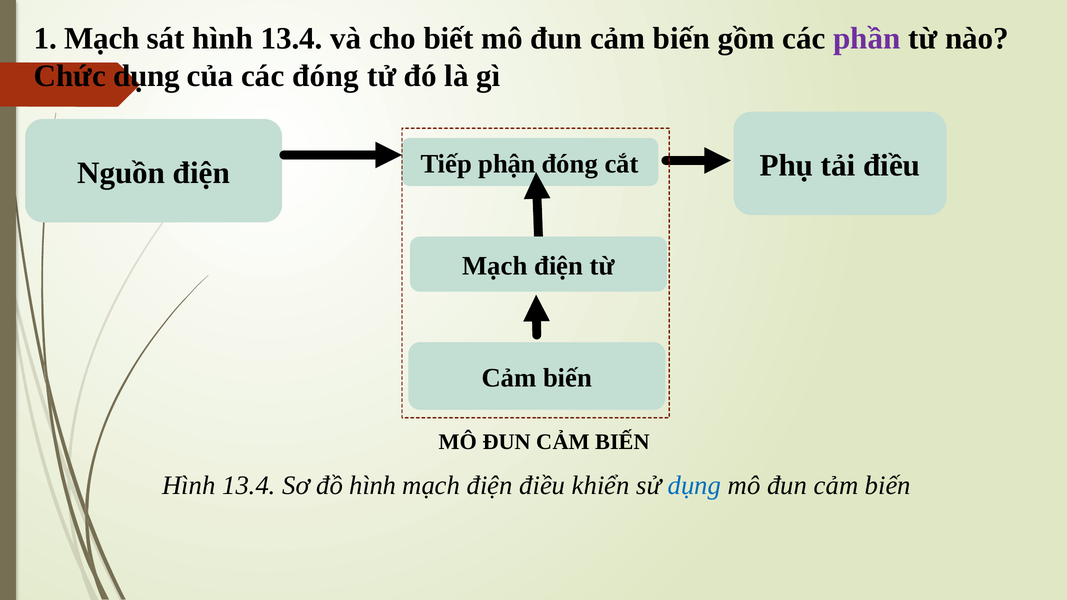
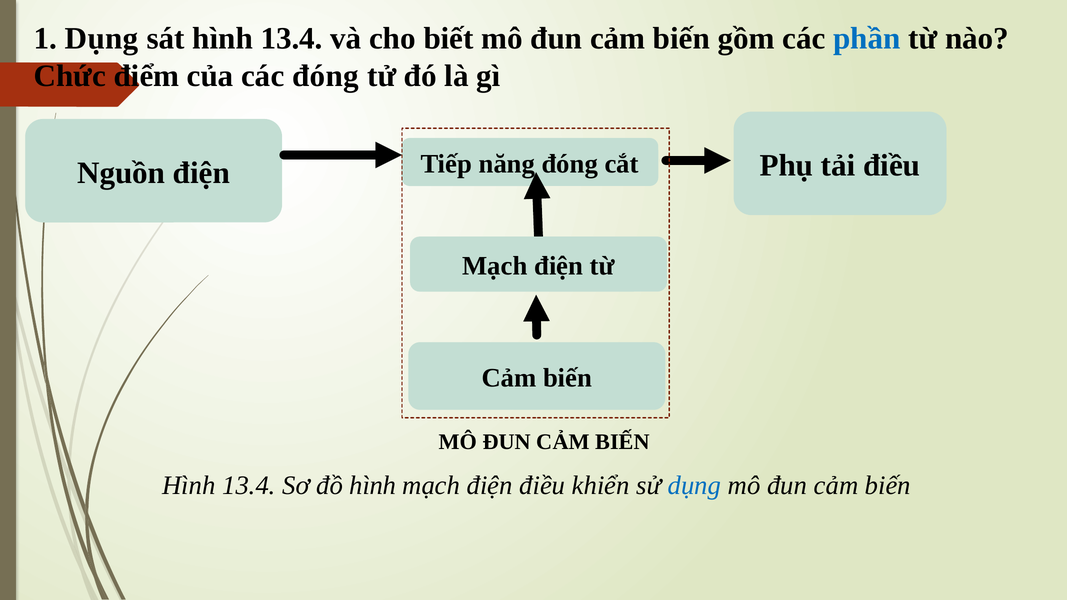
1 Mạch: Mạch -> Dụng
phần colour: purple -> blue
Chức dụng: dụng -> điểm
phận: phận -> năng
